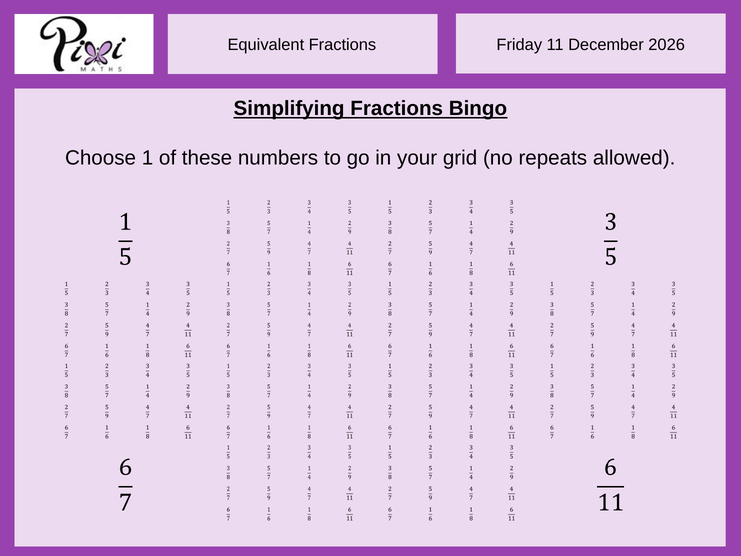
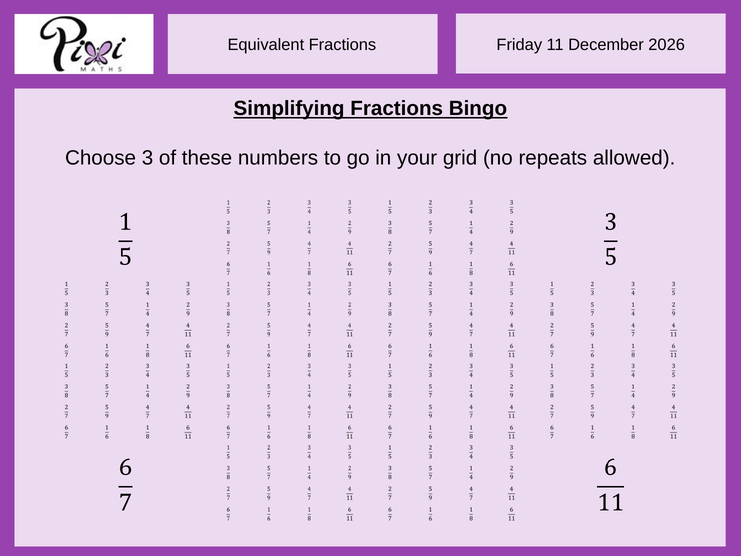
1: 1 -> 3
